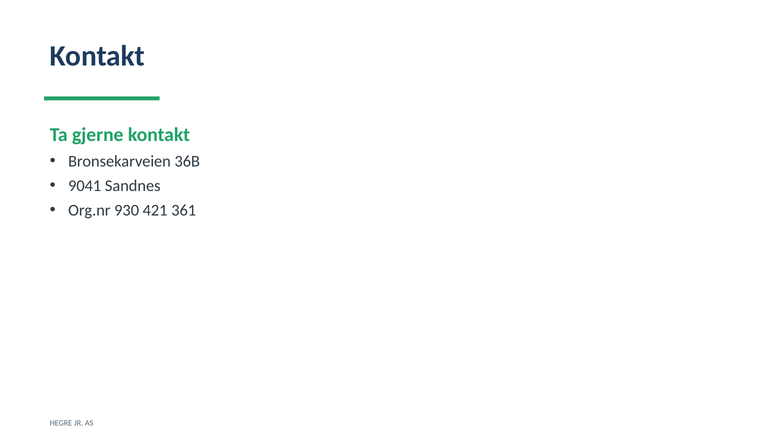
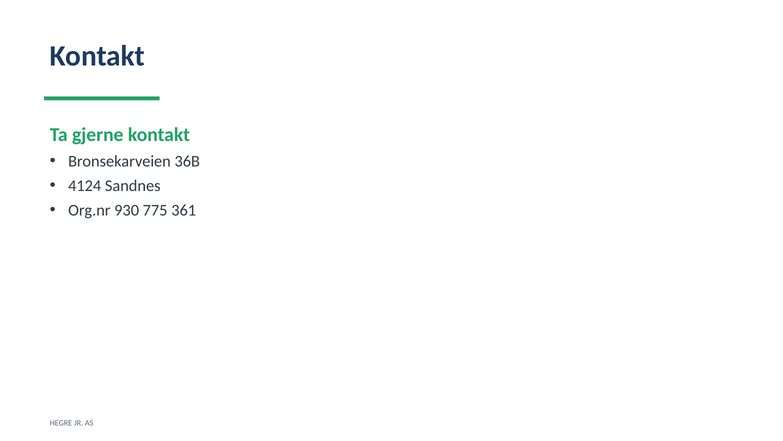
9041: 9041 -> 4124
421: 421 -> 775
